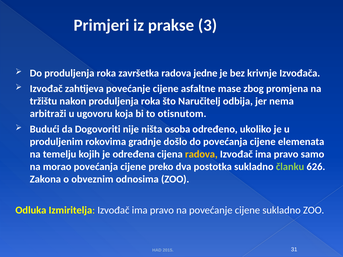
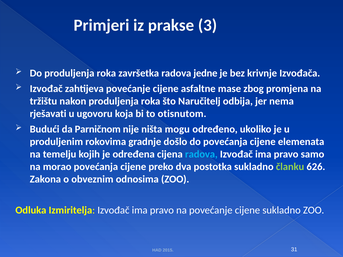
arbitraži: arbitraži -> rješavati
Dogovoriti: Dogovoriti -> Parničnom
osoba: osoba -> mogu
radova at (201, 154) colour: yellow -> light blue
